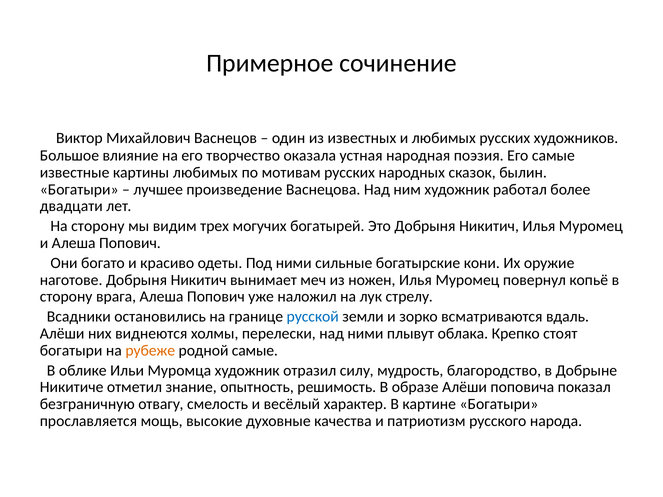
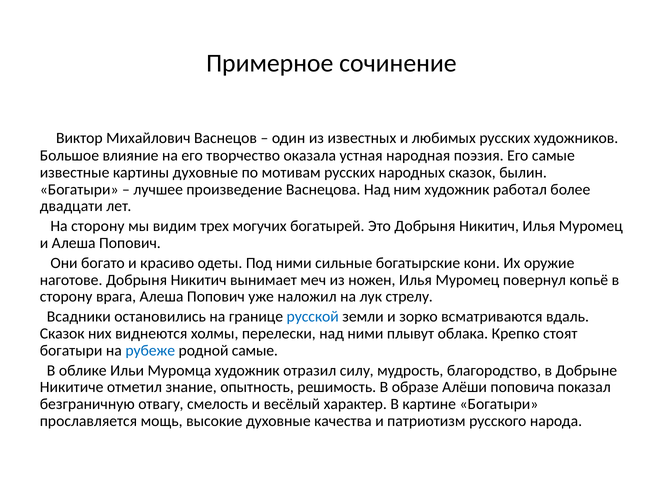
картины любимых: любимых -> духовные
Алёши at (62, 334): Алёши -> Сказок
рубеже colour: orange -> blue
